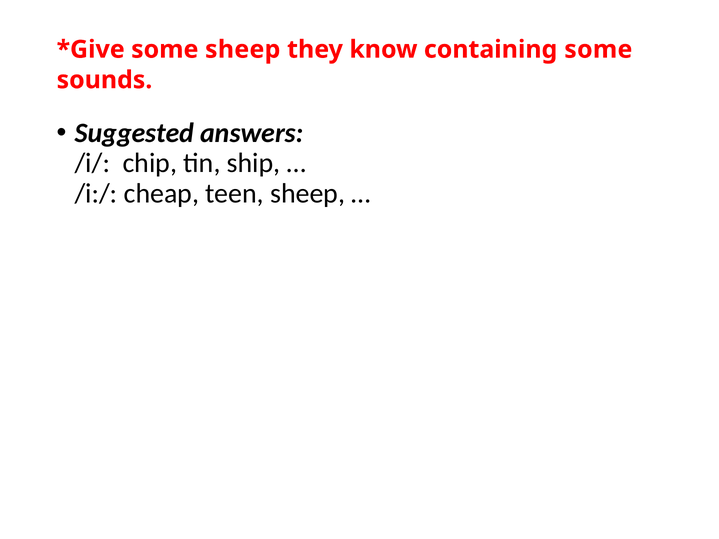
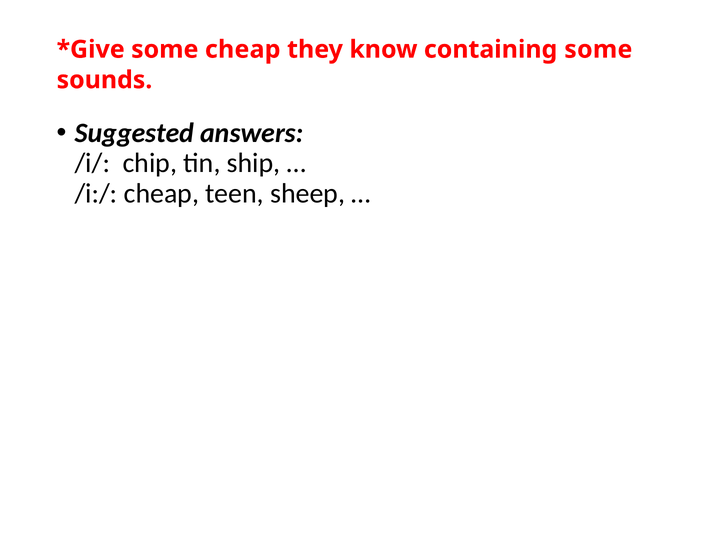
some sheep: sheep -> cheap
